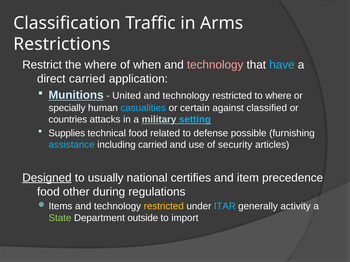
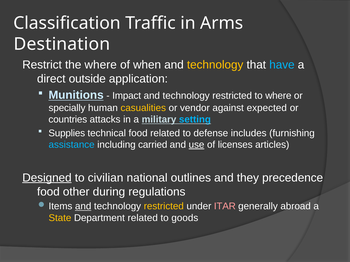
Restrictions: Restrictions -> Destination
technology at (215, 65) colour: pink -> yellow
direct carried: carried -> outside
United: United -> Impact
casualities colour: light blue -> yellow
certain: certain -> vendor
classified: classified -> expected
possible: possible -> includes
use underline: none -> present
security: security -> licenses
usually: usually -> civilian
certifies: certifies -> outlines
item: item -> they
and at (83, 207) underline: none -> present
ITAR colour: light blue -> pink
activity: activity -> abroad
State colour: light green -> yellow
Department outside: outside -> related
import: import -> goods
